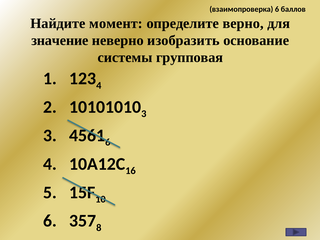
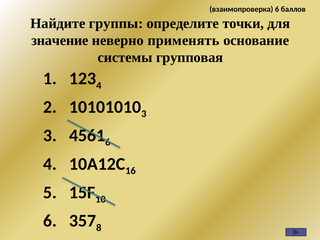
момент: момент -> группы
верно: верно -> точки
изобразить: изобразить -> применять
